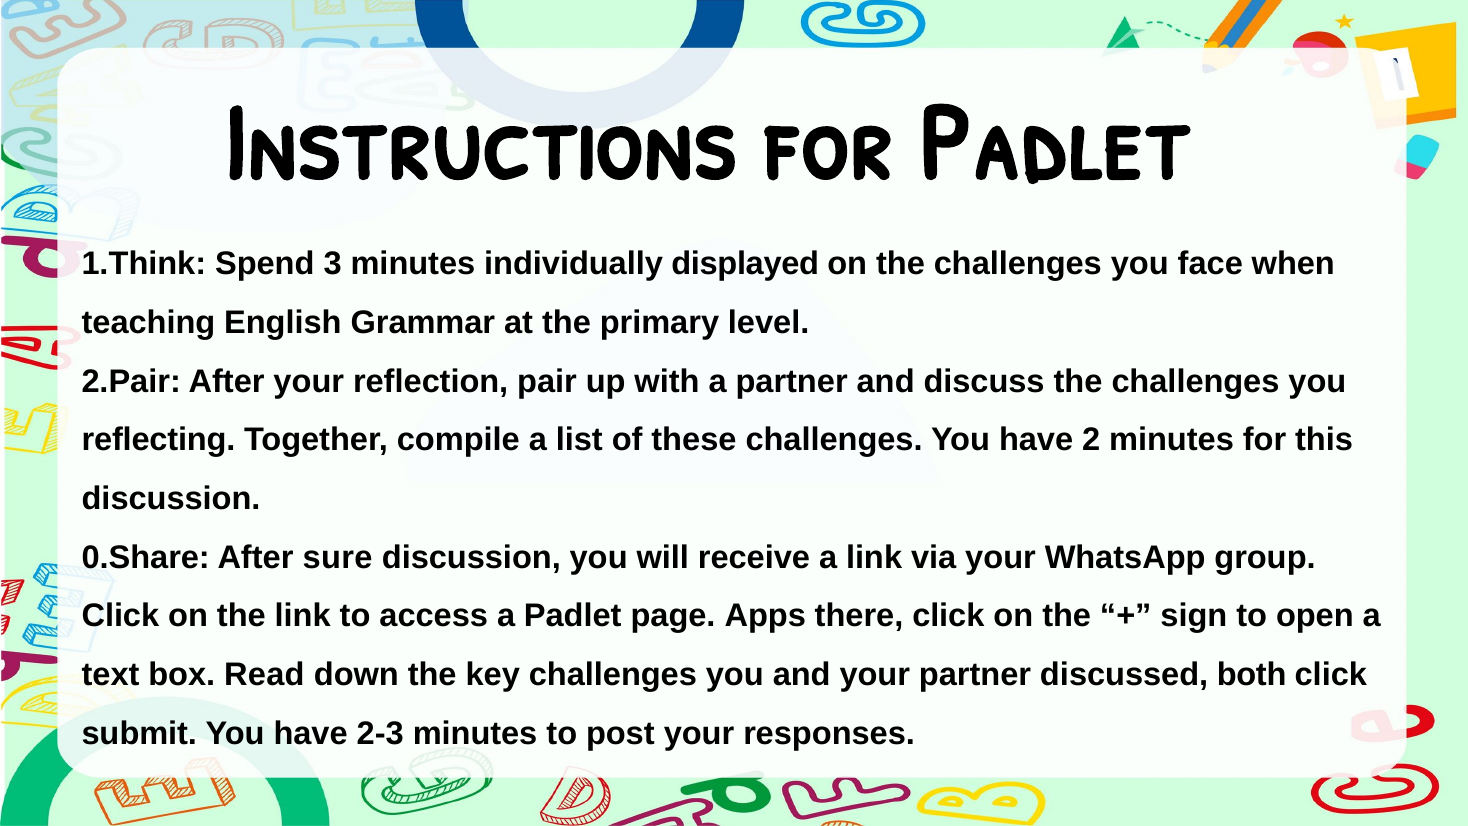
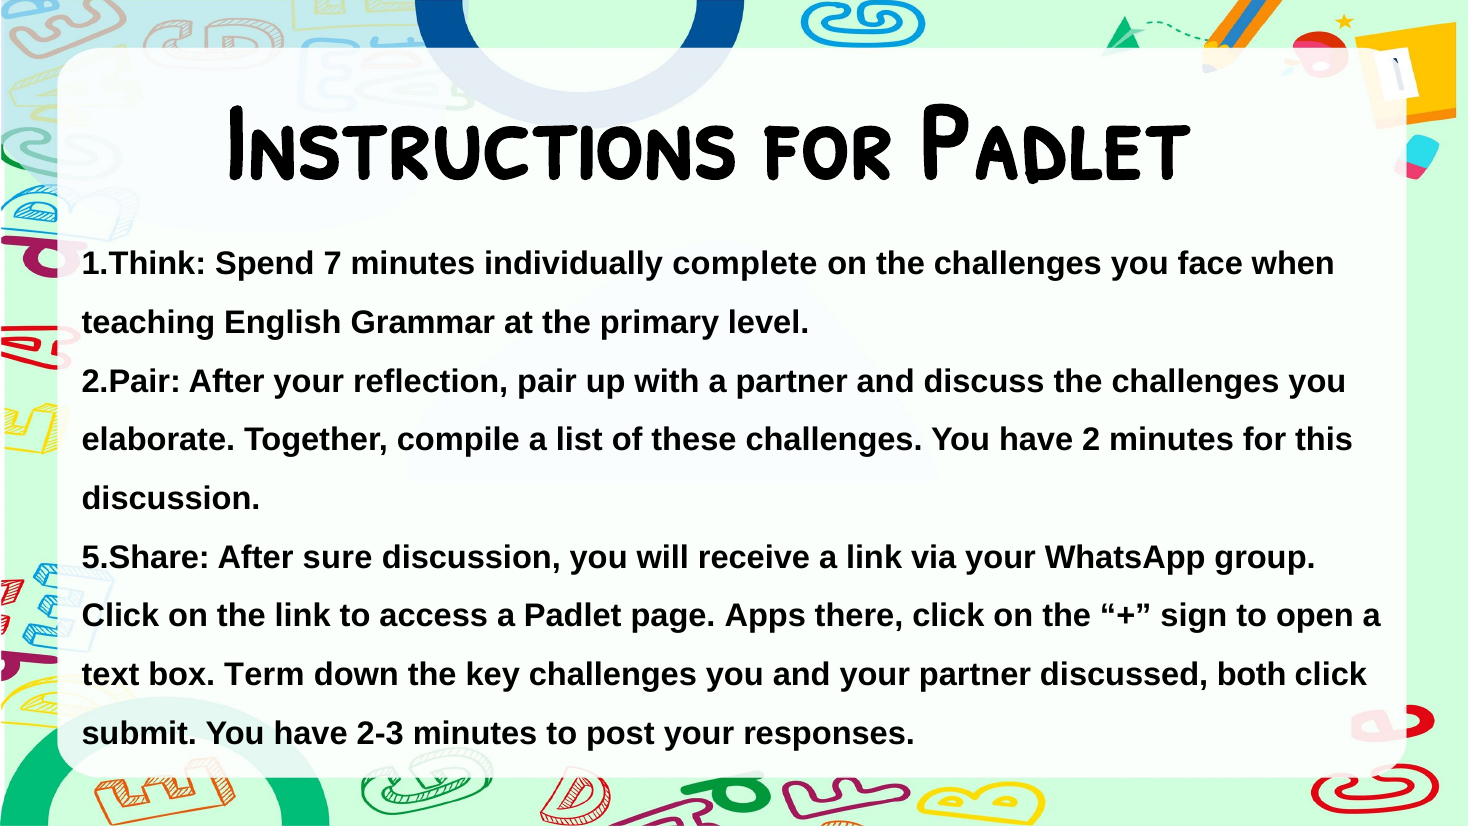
3: 3 -> 7
displayed: displayed -> complete
reflecting: reflecting -> elaborate
0.Share: 0.Share -> 5.Share
Read: Read -> Term
